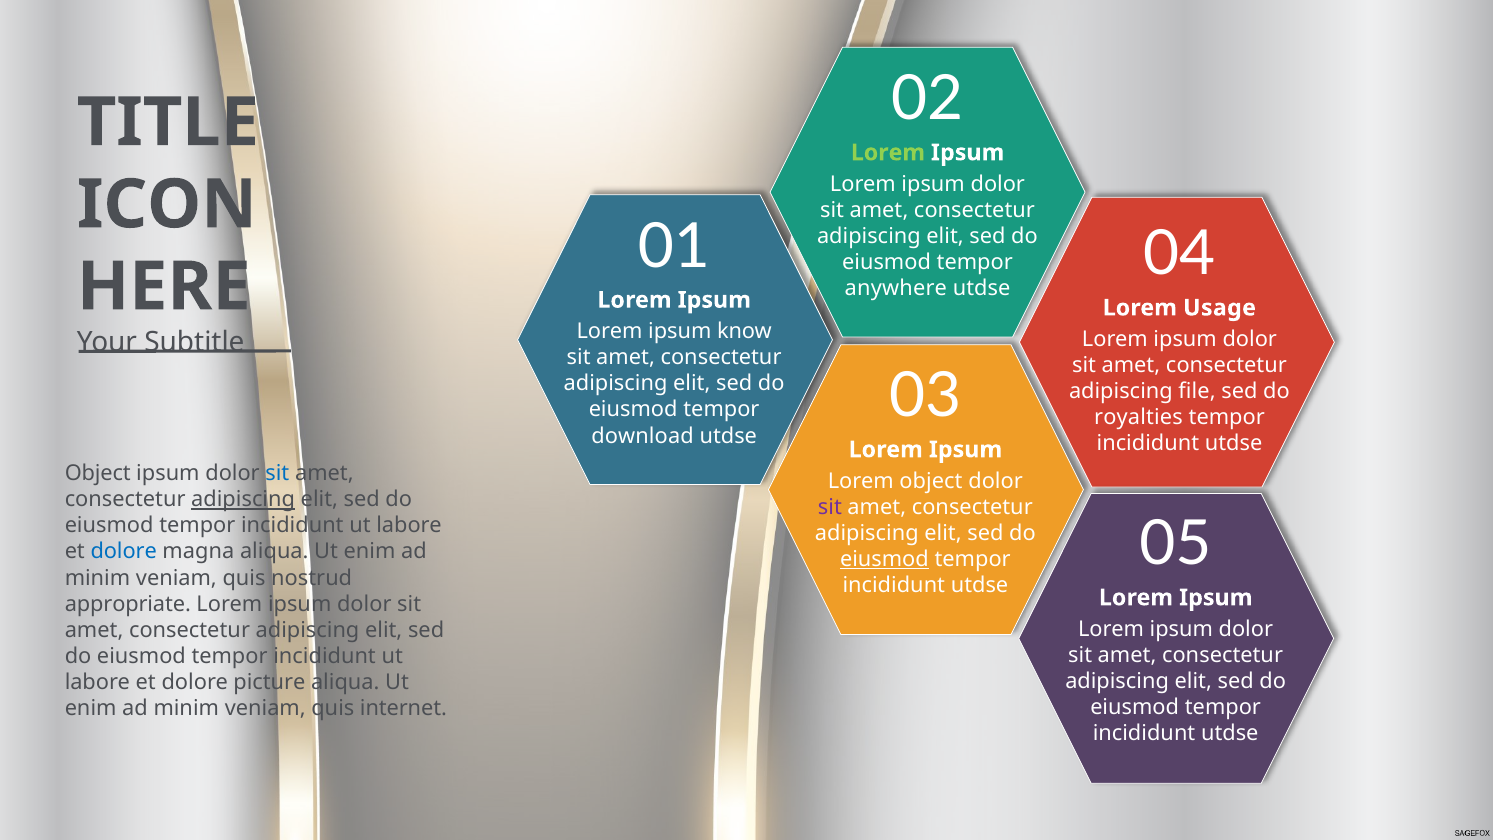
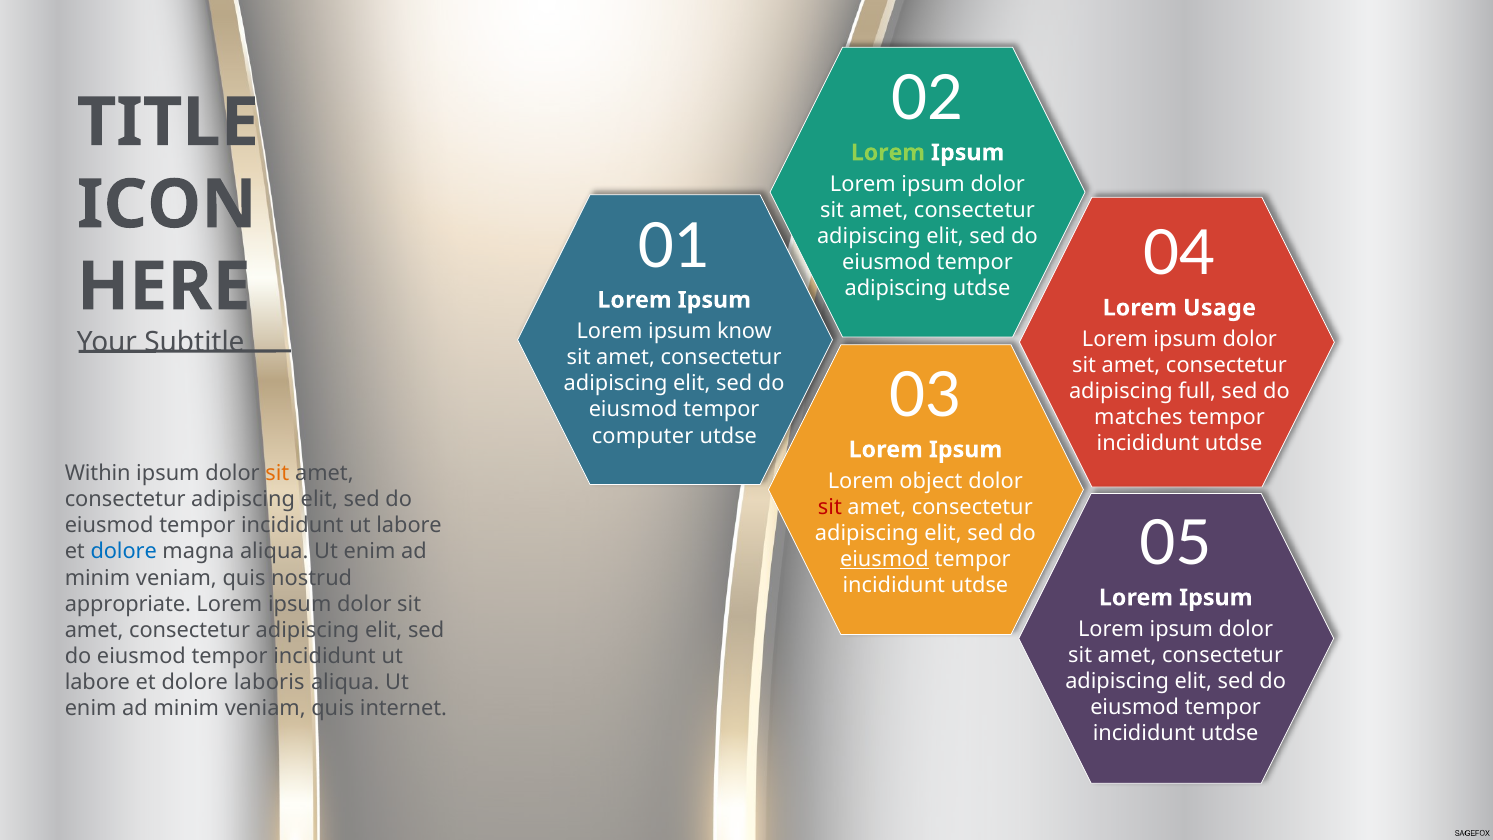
anywhere at (896, 288): anywhere -> adipiscing
file: file -> full
royalties: royalties -> matches
download: download -> computer
Object at (98, 473): Object -> Within
sit at (277, 473) colour: blue -> orange
adipiscing at (243, 499) underline: present -> none
sit at (830, 507) colour: purple -> red
picture: picture -> laboris
